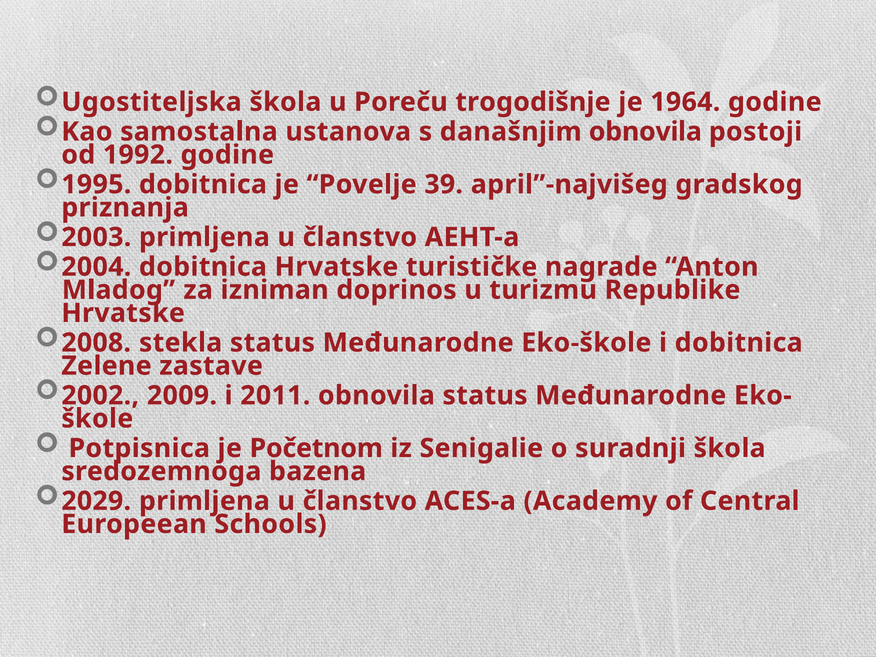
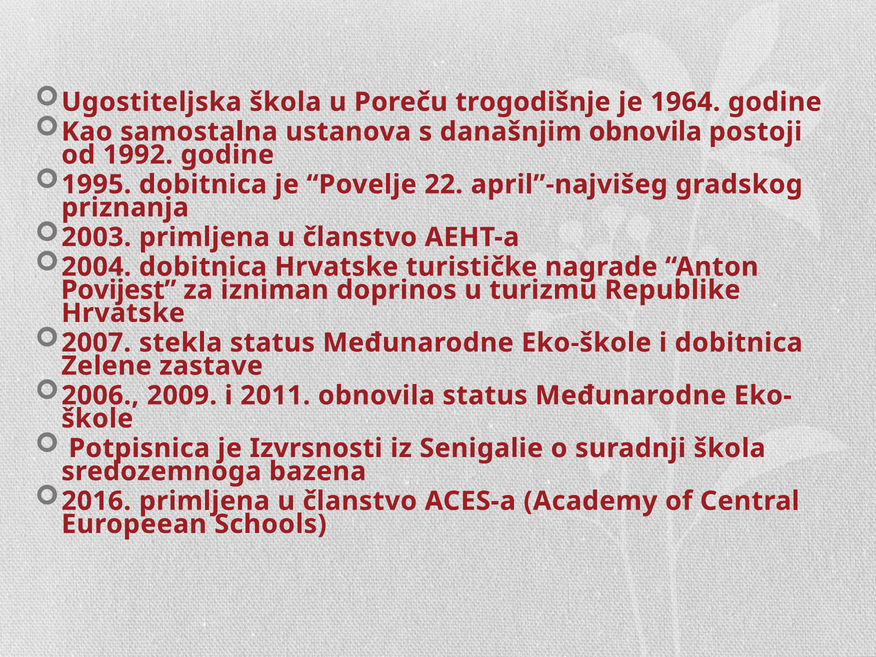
39: 39 -> 22
Mladog: Mladog -> Povijest
2008: 2008 -> 2007
2002: 2002 -> 2006
Početnom: Početnom -> Izvrsnosti
2029: 2029 -> 2016
